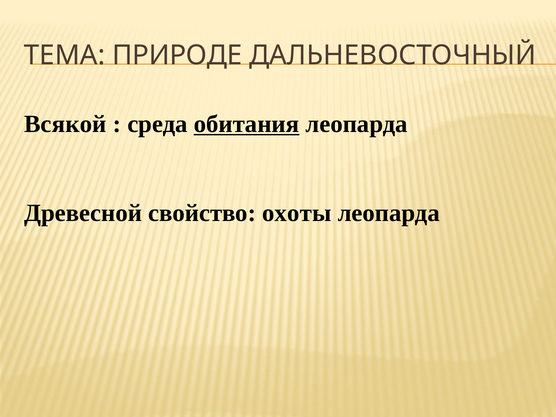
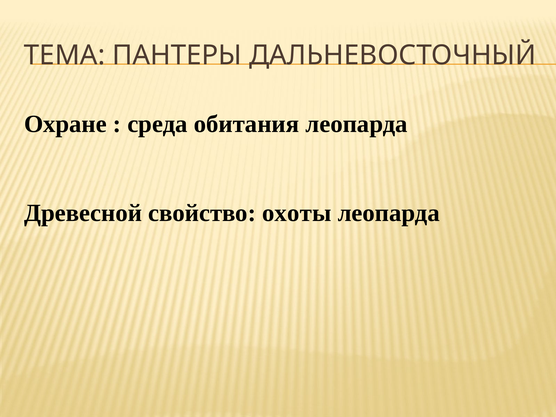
ПРИРОДЕ: ПРИРОДЕ -> ПАНТЕРЫ
Всякой: Всякой -> Охране
обитания underline: present -> none
